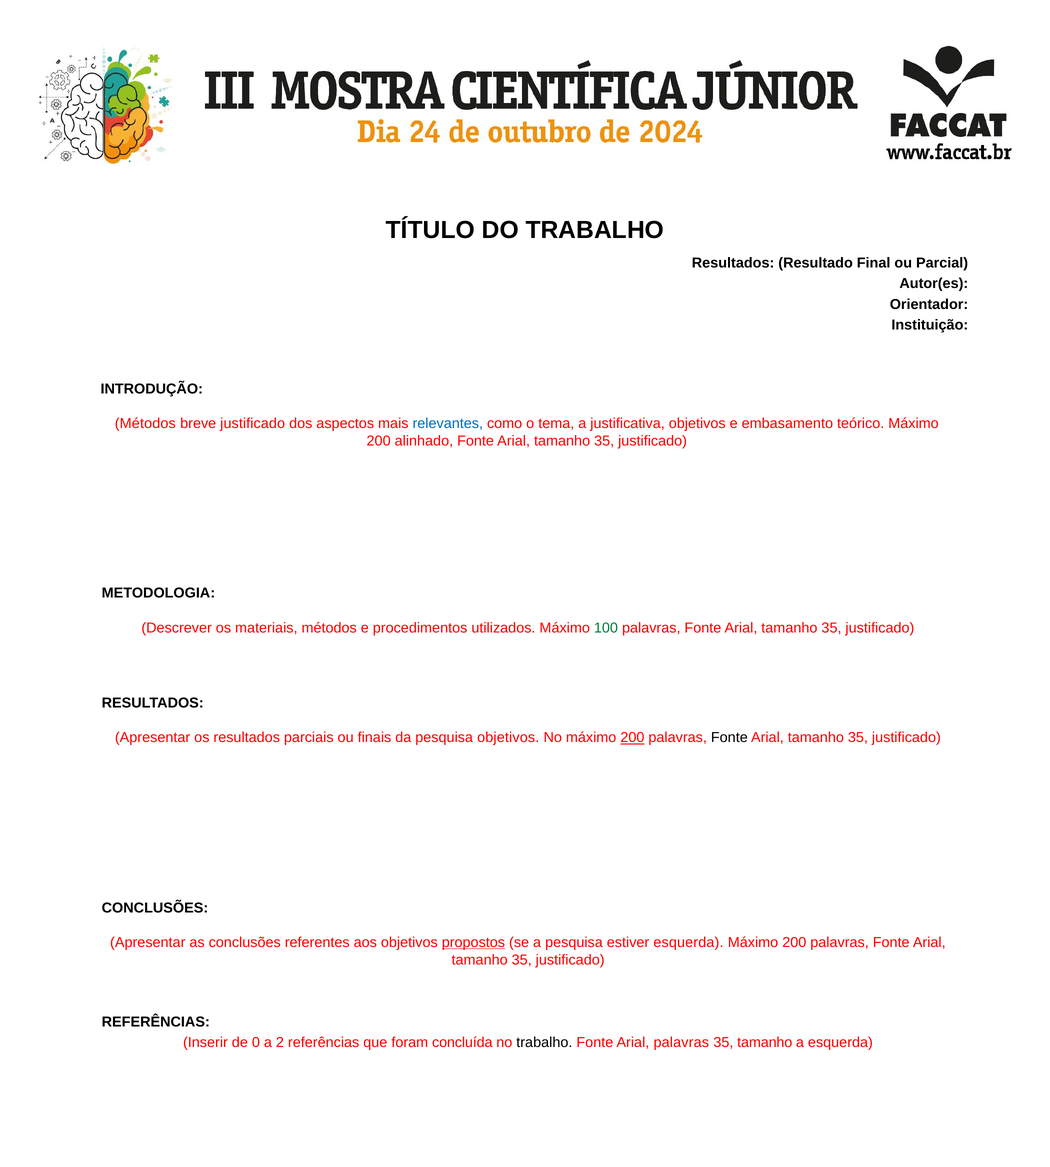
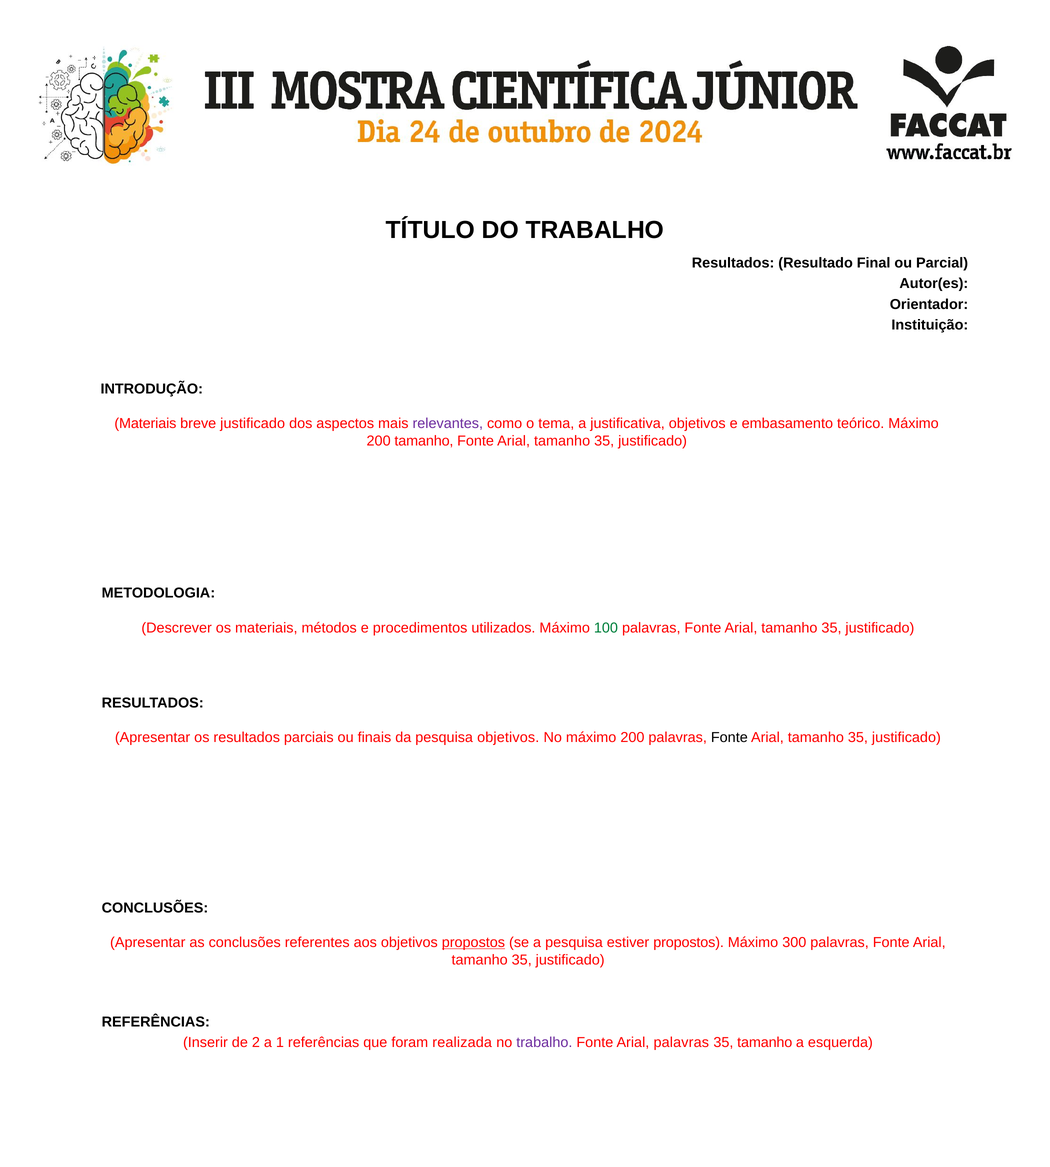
Métodos at (145, 424): Métodos -> Materiais
relevantes colour: blue -> purple
200 alinhado: alinhado -> tamanho
200 at (632, 738) underline: present -> none
estiver esquerda: esquerda -> propostos
200 at (794, 942): 200 -> 300
0: 0 -> 2
2: 2 -> 1
concluída: concluída -> realizada
trabalho at (544, 1042) colour: black -> purple
